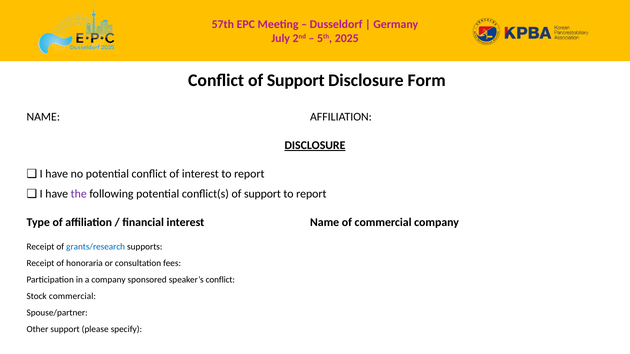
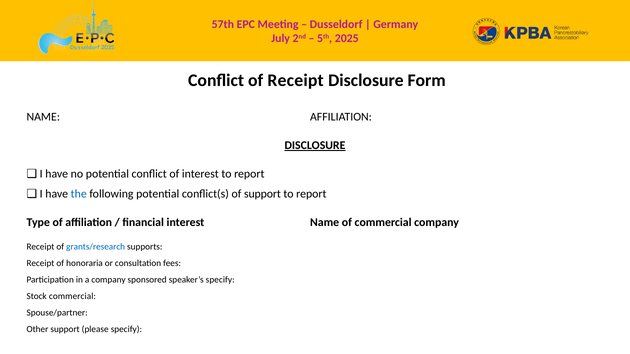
Conflict of Support: Support -> Receipt
the colour: purple -> blue
speaker’s conflict: conflict -> specify
